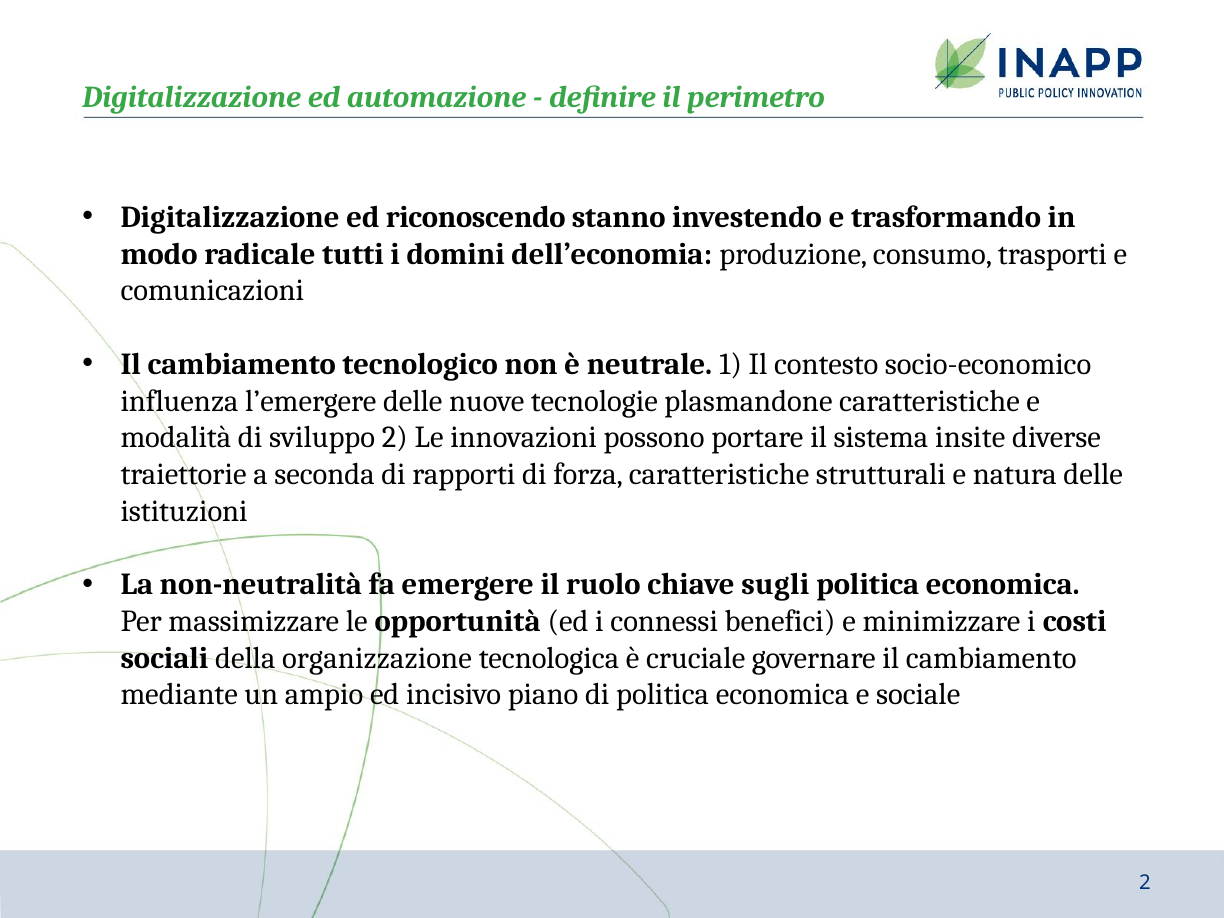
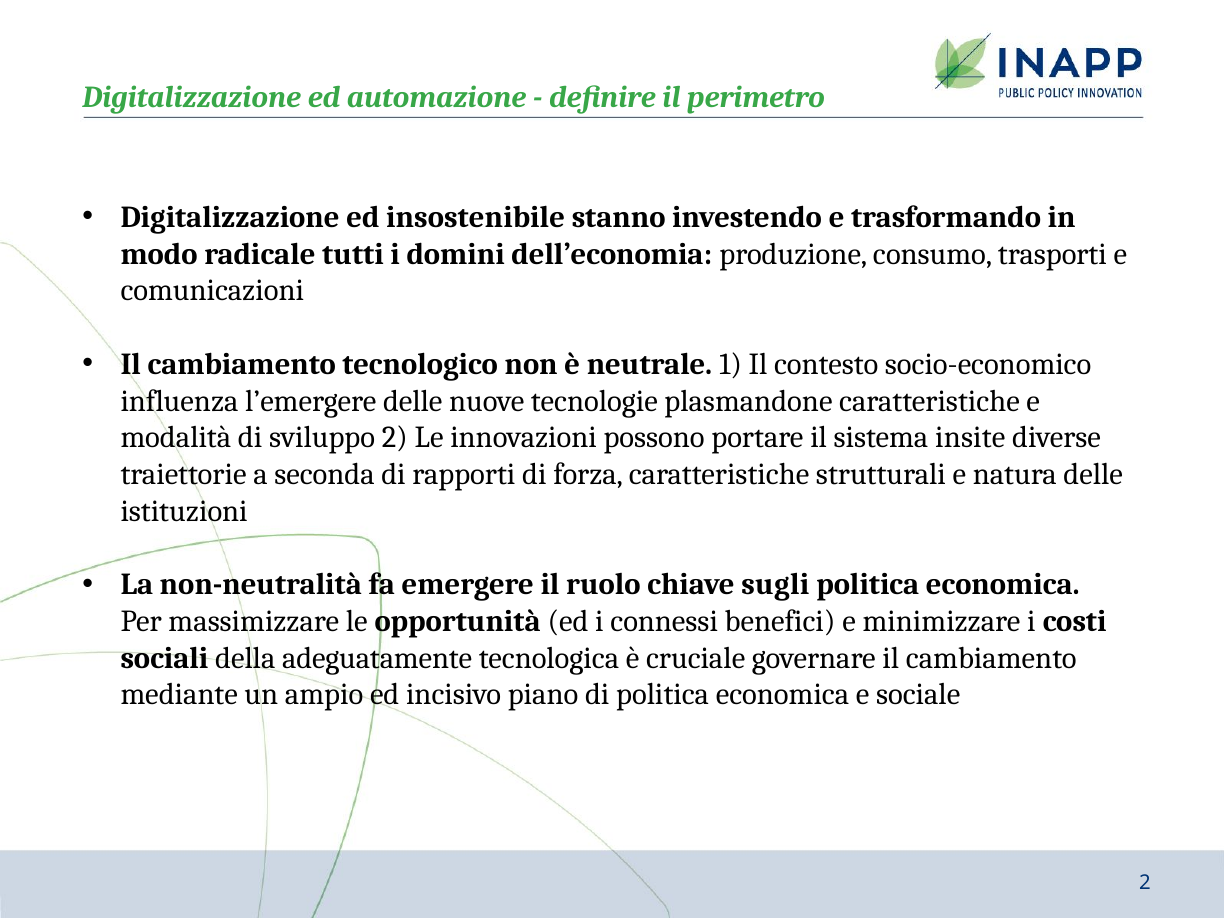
riconoscendo: riconoscendo -> insostenibile
organizzazione: organizzazione -> adeguatamente
